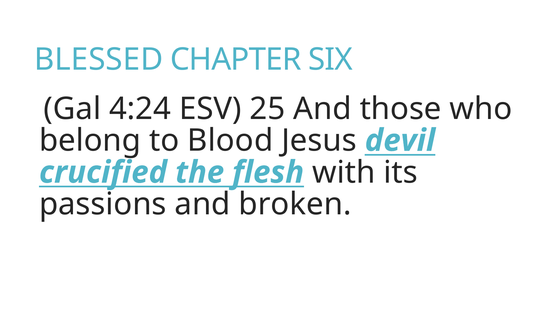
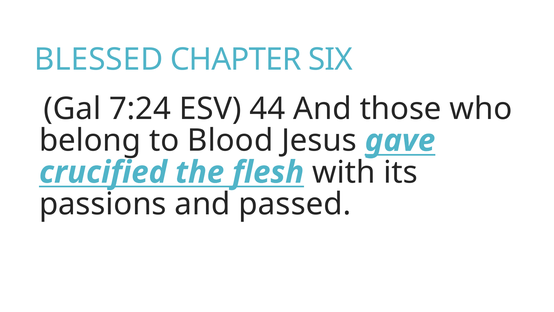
4:24: 4:24 -> 7:24
25: 25 -> 44
devil: devil -> gave
broken: broken -> passed
